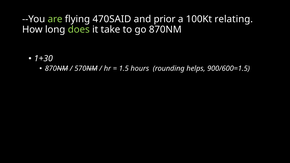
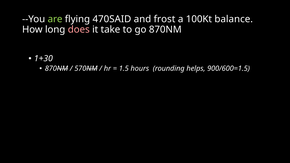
prior: prior -> frost
relating: relating -> balance
does colour: light green -> pink
